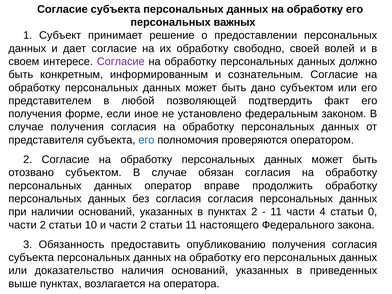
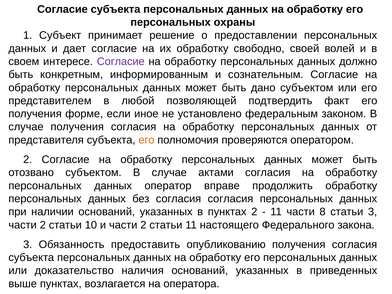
важных: важных -> охраны
его at (146, 140) colour: blue -> orange
обязан: обязан -> актами
4: 4 -> 8
статьи 0: 0 -> 3
